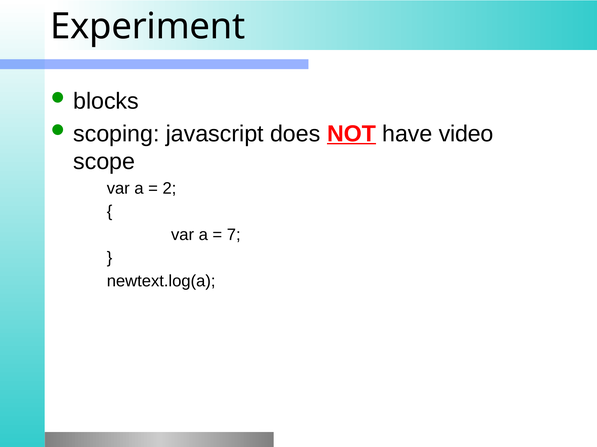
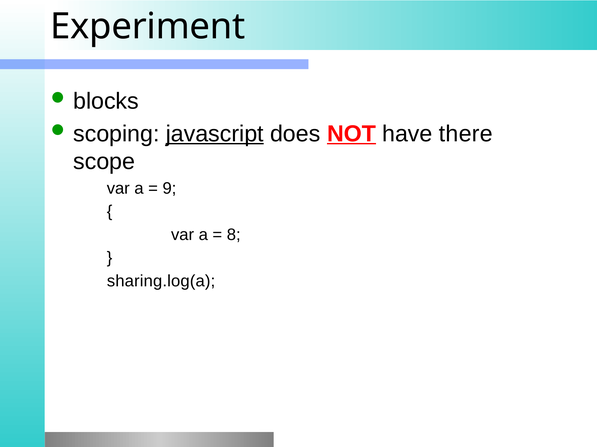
javascript underline: none -> present
video: video -> there
2: 2 -> 9
7: 7 -> 8
newtext.log(a: newtext.log(a -> sharing.log(a
